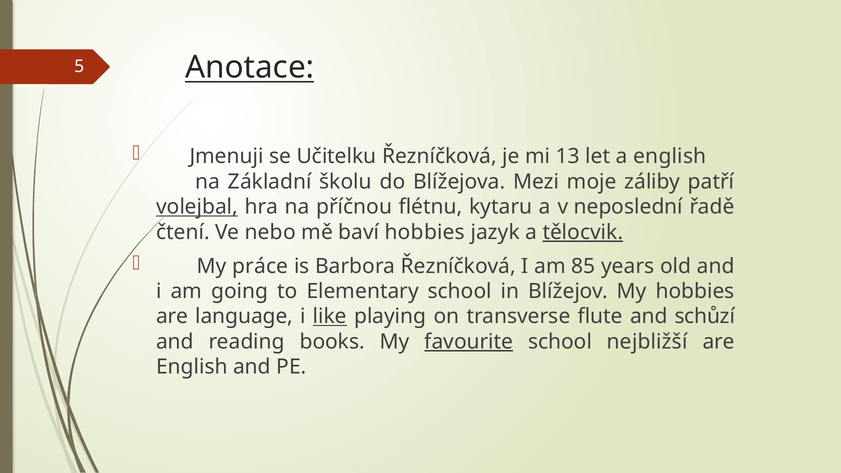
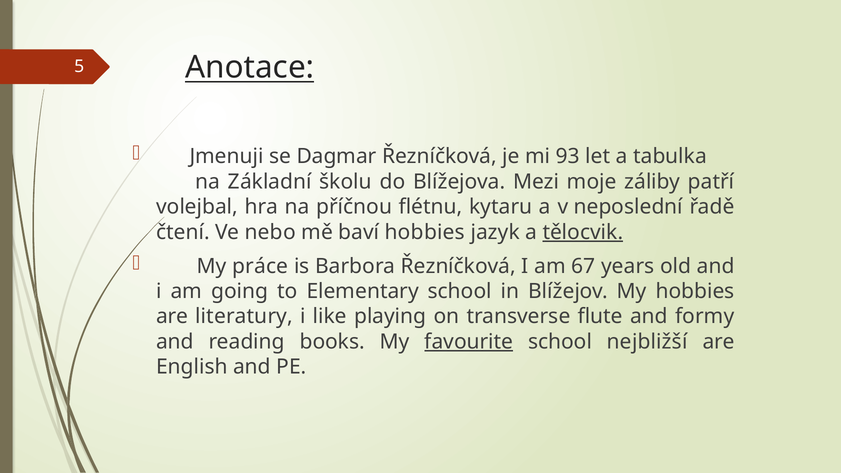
Učitelku: Učitelku -> Dagmar
13: 13 -> 93
a english: english -> tabulka
volejbal underline: present -> none
85: 85 -> 67
language: language -> literatury
like underline: present -> none
schůzí: schůzí -> formy
